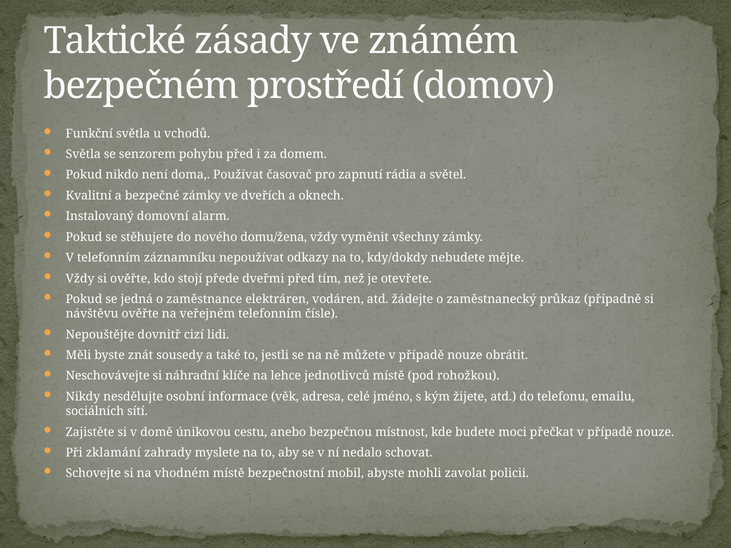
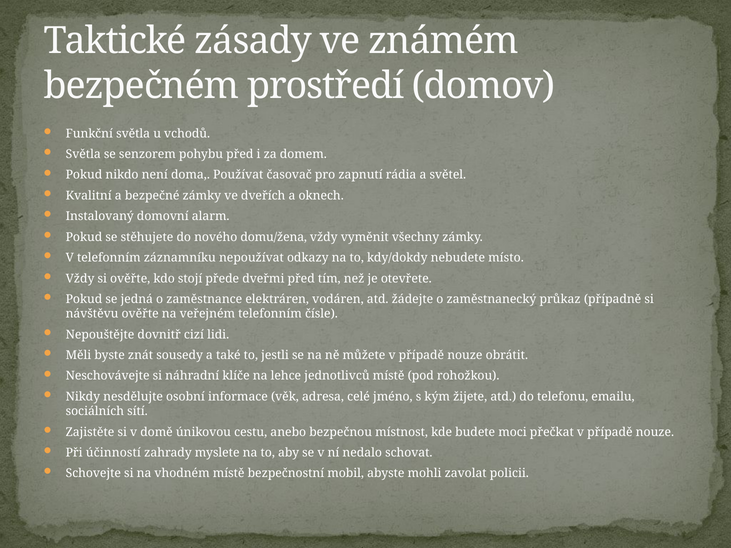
mějte: mějte -> místo
zklamání: zklamání -> účinností
